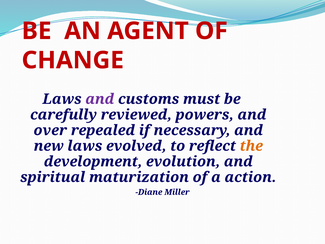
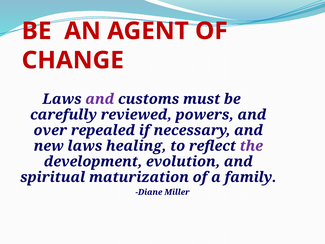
evolved: evolved -> healing
the colour: orange -> purple
action: action -> family
